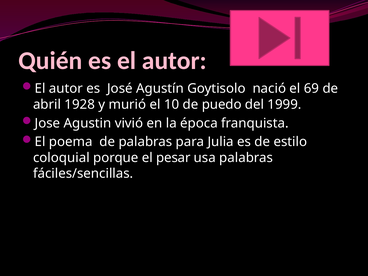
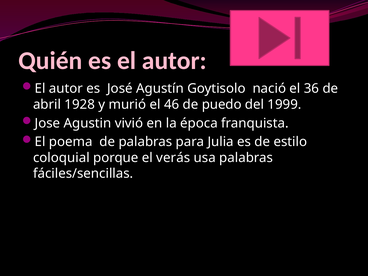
69: 69 -> 36
10: 10 -> 46
pesar: pesar -> verás
